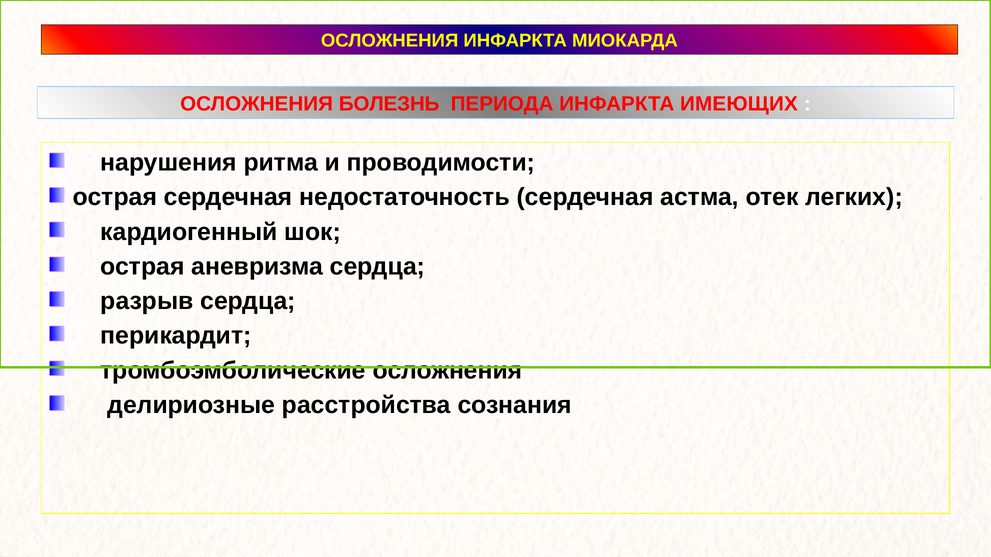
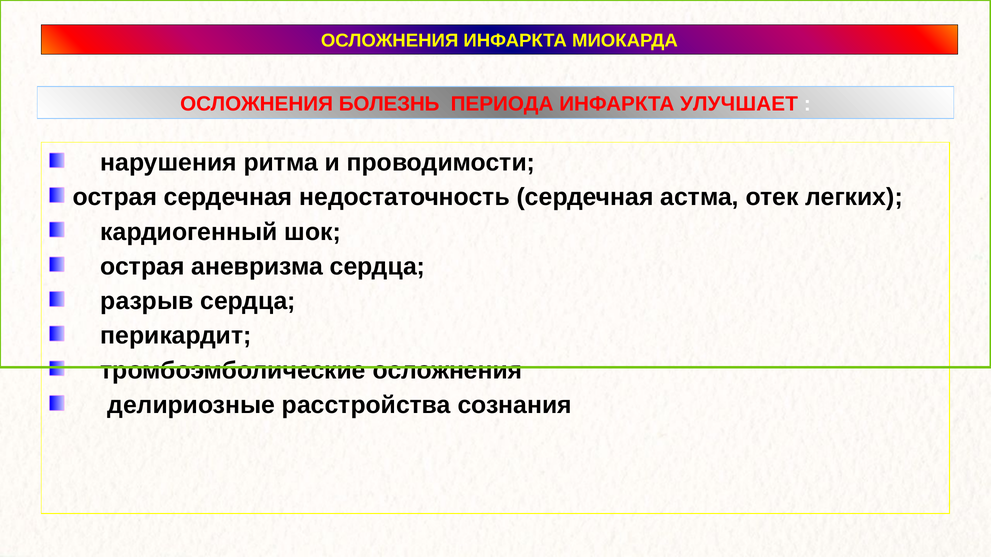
ИМЕЮЩИХ: ИМЕЮЩИХ -> УЛУЧШАЕТ
